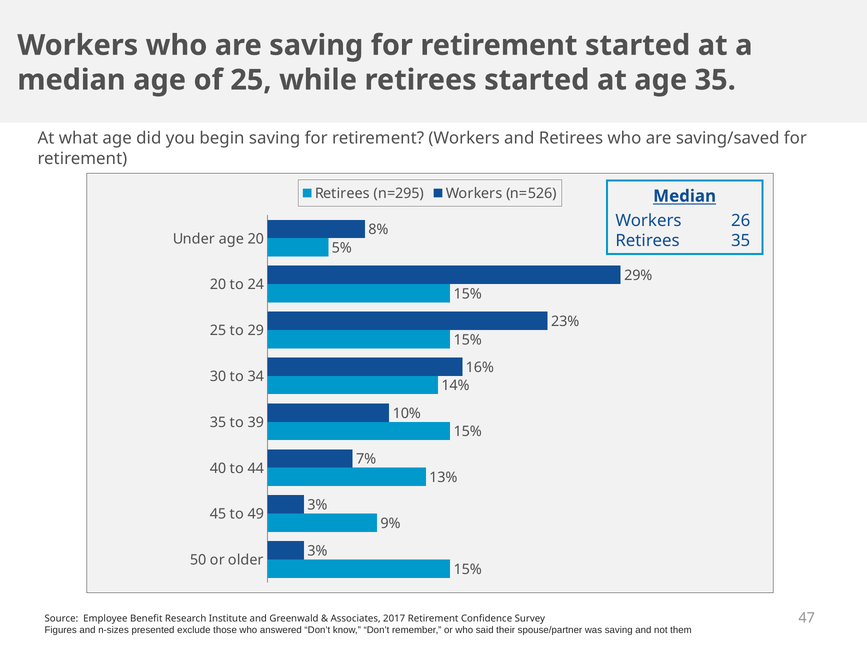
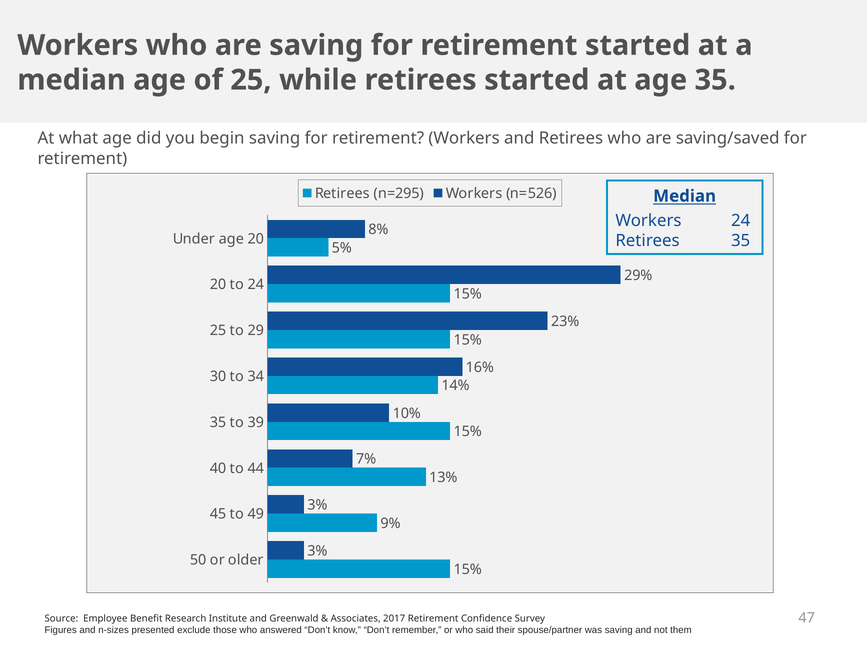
Workers 26: 26 -> 24
